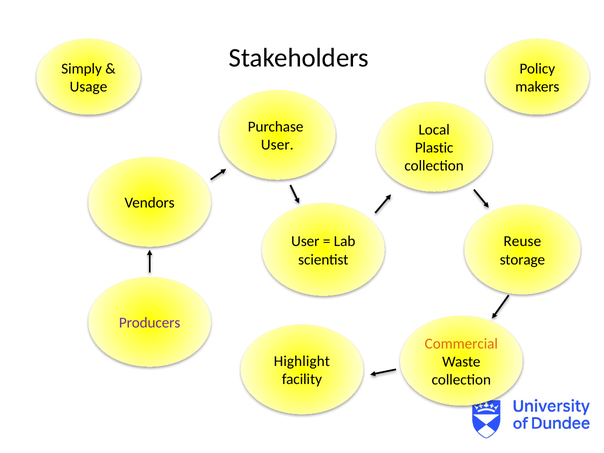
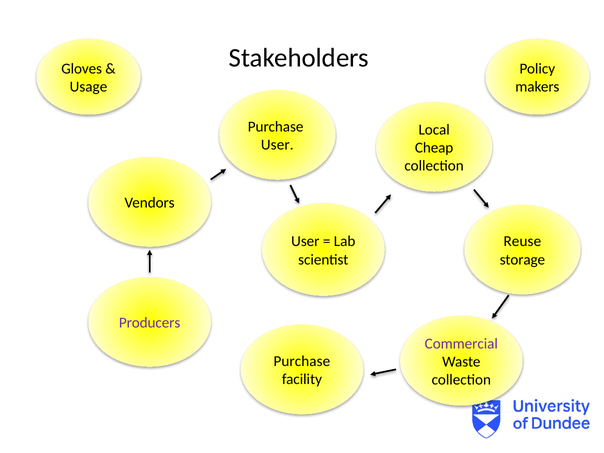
Simply: Simply -> Gloves
Plastic: Plastic -> Cheap
Commercial colour: orange -> purple
Highlight at (302, 361): Highlight -> Purchase
